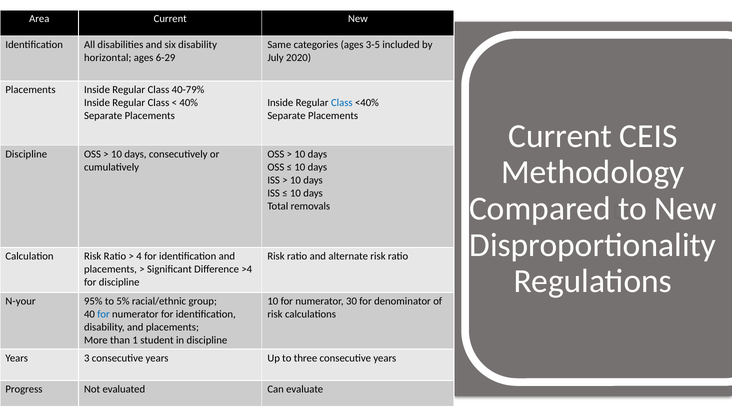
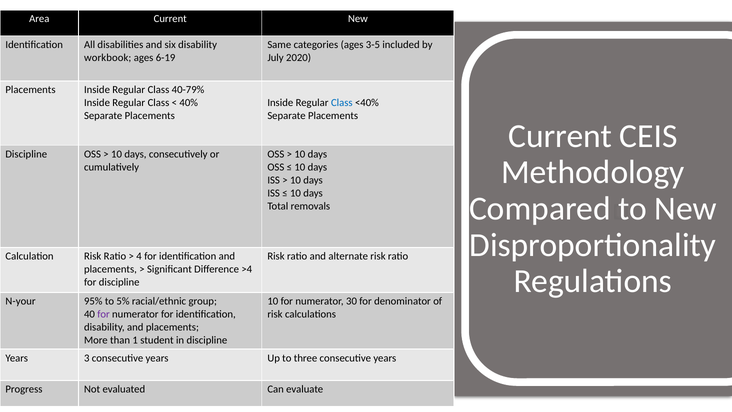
horizontal: horizontal -> workbook
6-29: 6-29 -> 6-19
for at (104, 314) colour: blue -> purple
